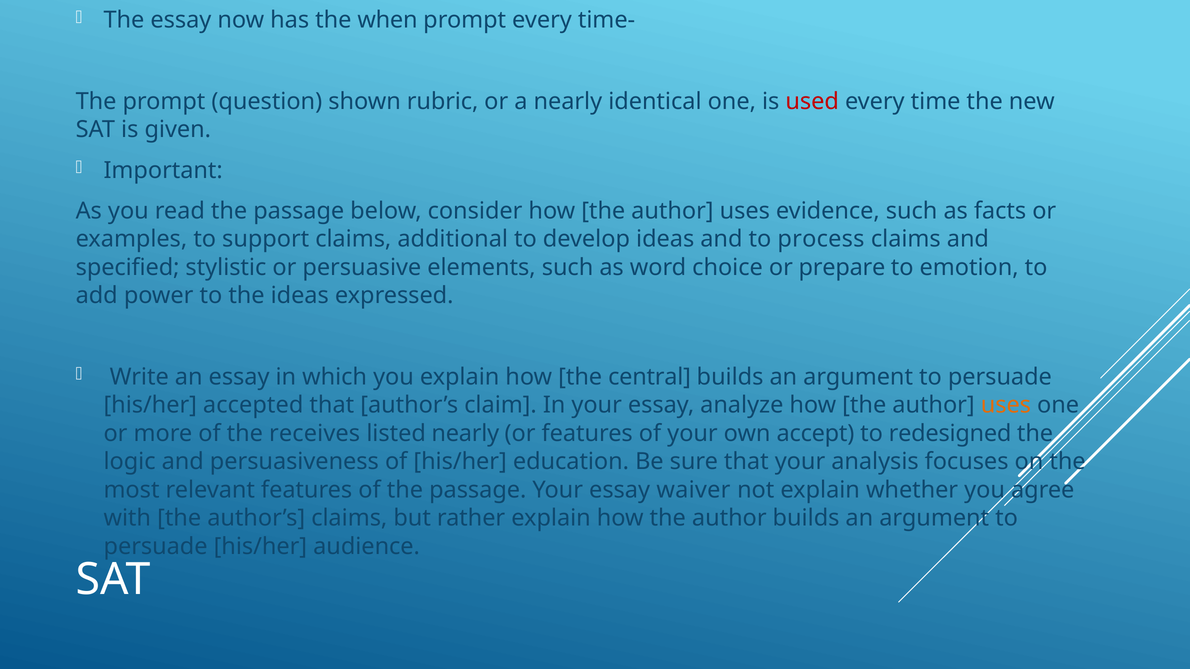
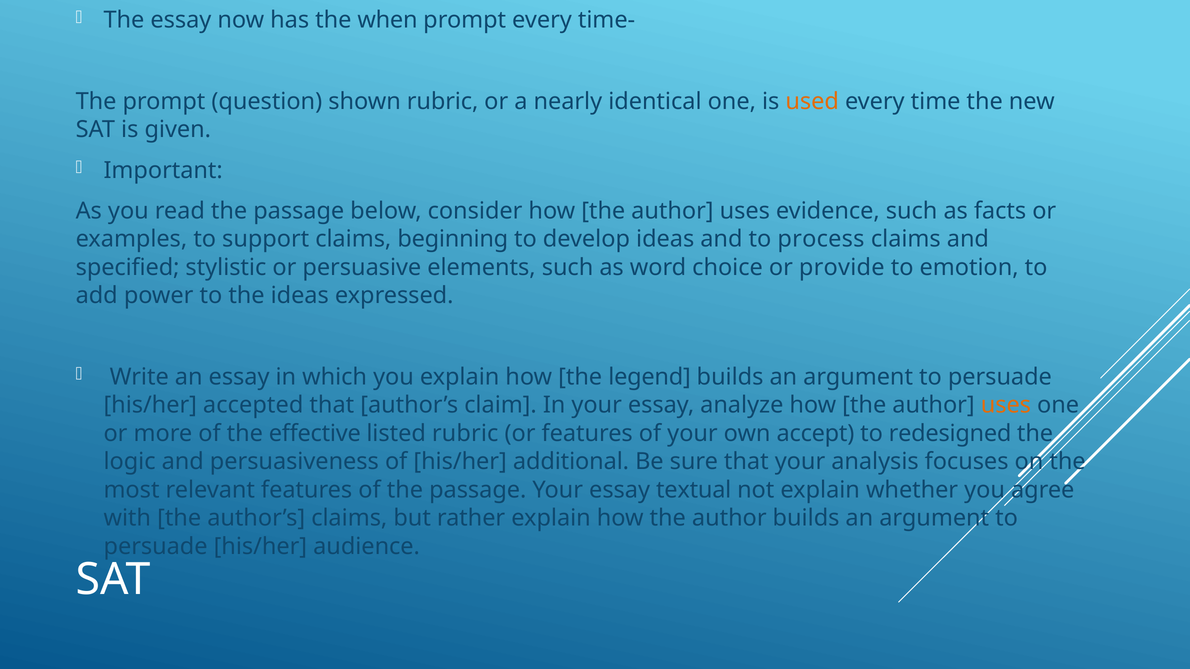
used colour: red -> orange
additional: additional -> beginning
prepare: prepare -> provide
central: central -> legend
receives: receives -> effective
listed nearly: nearly -> rubric
education: education -> additional
waiver: waiver -> textual
